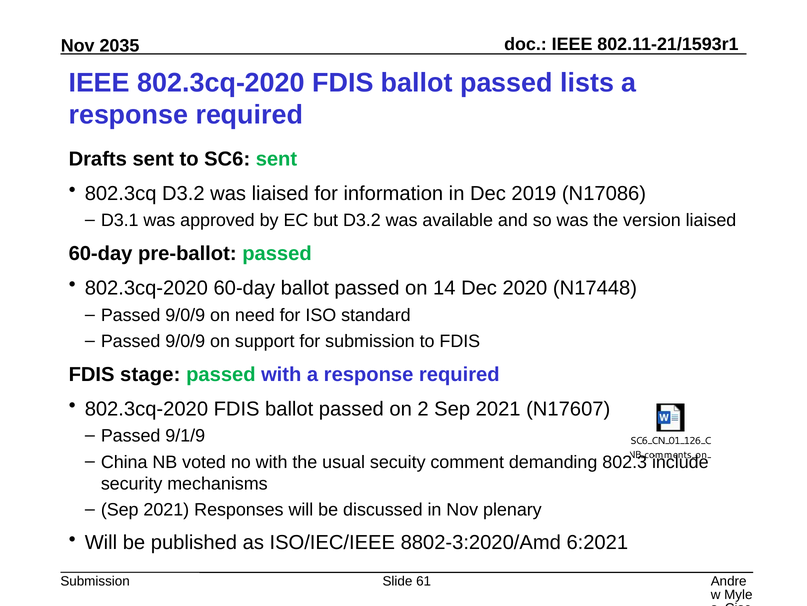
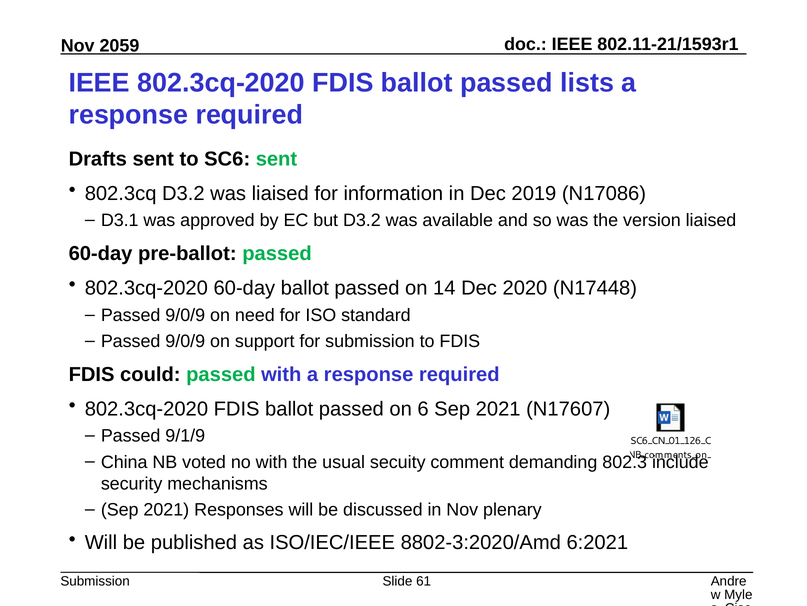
2035: 2035 -> 2059
stage: stage -> could
2: 2 -> 6
